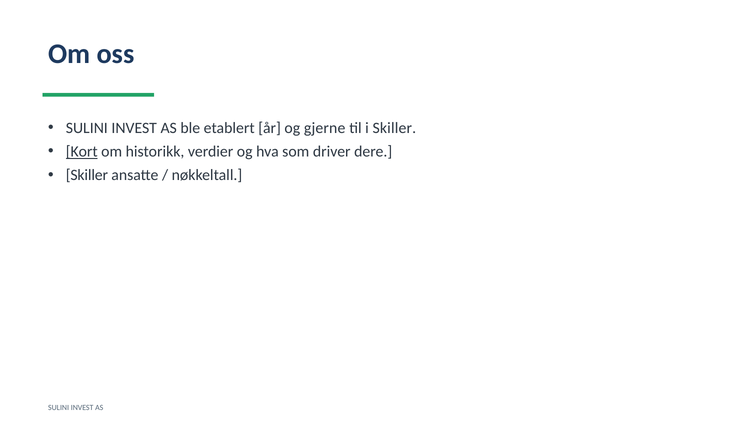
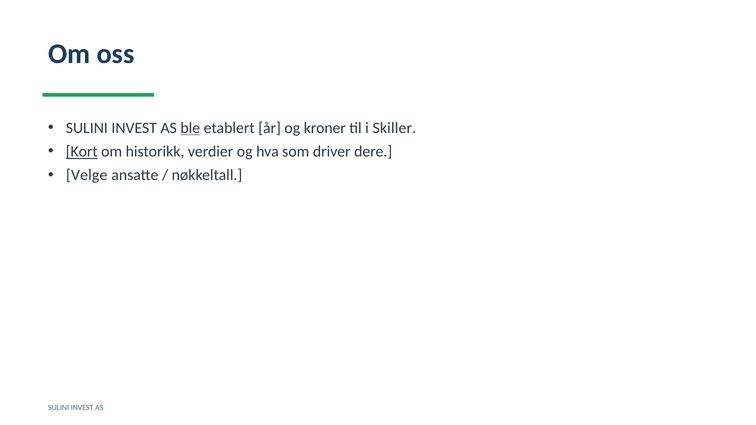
ble underline: none -> present
gjerne: gjerne -> kroner
Skiller at (87, 175): Skiller -> Velge
